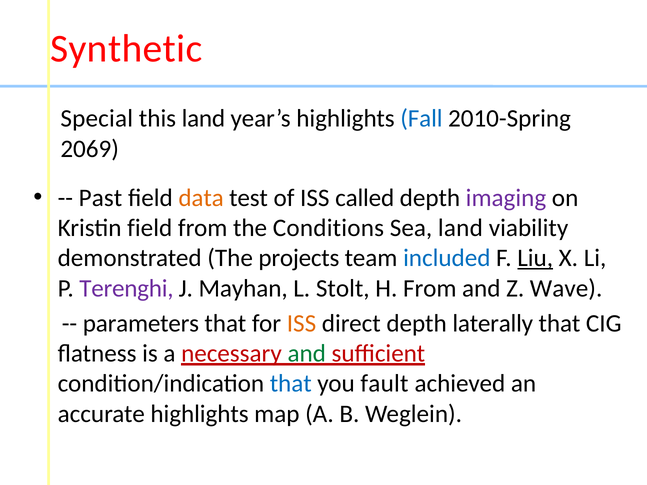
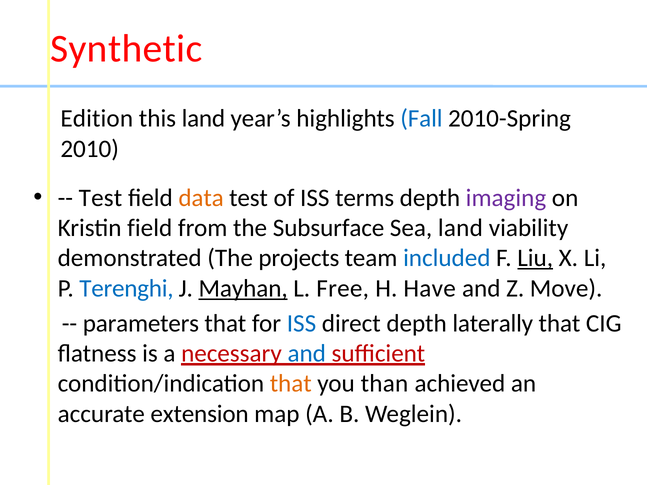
Special: Special -> Edition
2069: 2069 -> 2010
Past at (100, 198): Past -> Test
called: called -> terms
Conditions: Conditions -> Subsurface
Terenghi colour: purple -> blue
Mayhan underline: none -> present
Stolt: Stolt -> Free
H From: From -> Have
Wave: Wave -> Move
ISS at (301, 324) colour: orange -> blue
and at (307, 354) colour: green -> blue
that at (291, 384) colour: blue -> orange
fault: fault -> than
accurate highlights: highlights -> extension
